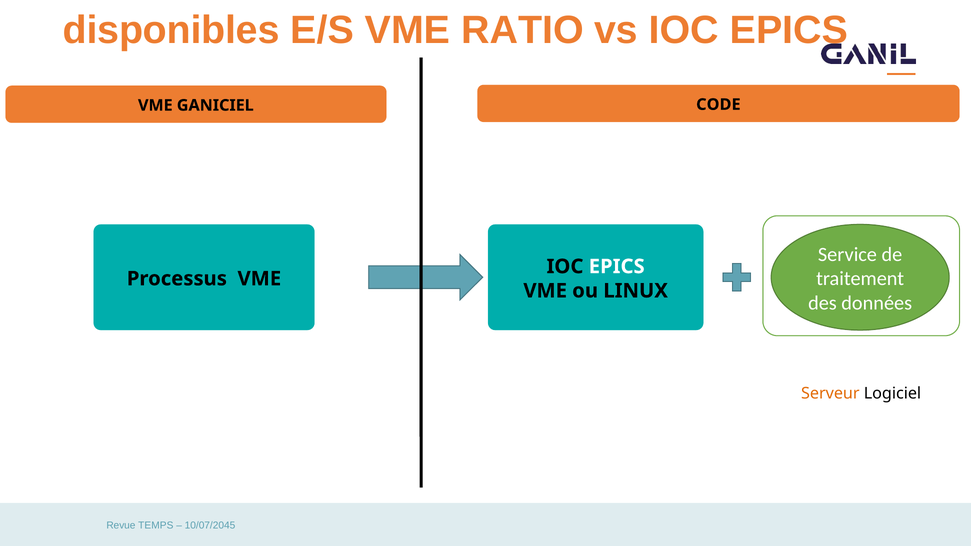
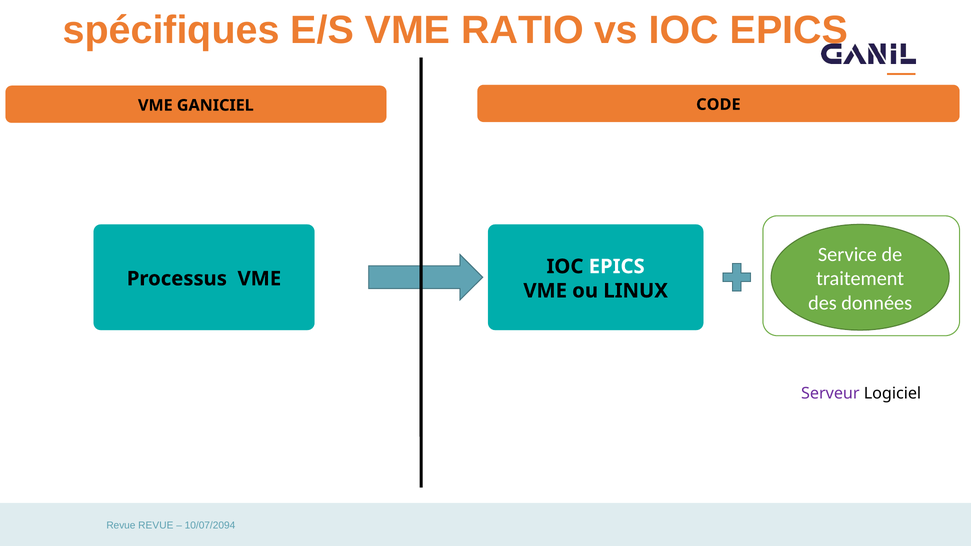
disponibles: disponibles -> spécifiques
Serveur colour: orange -> purple
Revue TEMPS: TEMPS -> REVUE
10/07/2045: 10/07/2045 -> 10/07/2094
